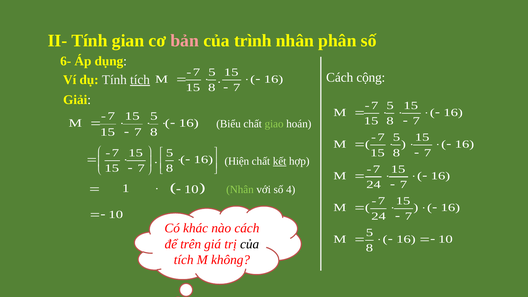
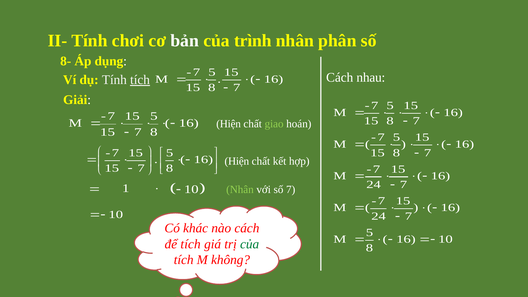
gian: gian -> chơi
bản colour: pink -> white
6-: 6- -> 8-
cộng: cộng -> nhau
Biểu at (229, 124): Biểu -> Hiện
kết underline: present -> none
số 4: 4 -> 7
để trên: trên -> tích
của at (250, 244) colour: black -> green
